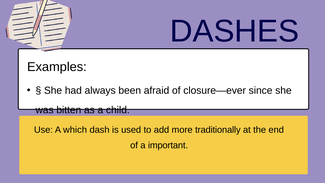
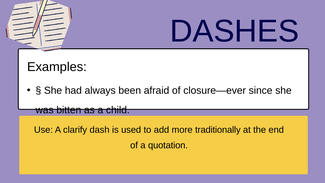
which: which -> clarify
important: important -> quotation
